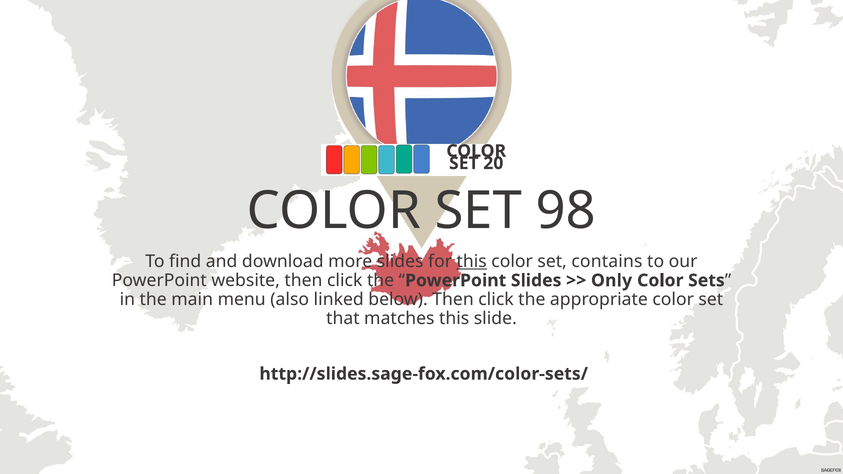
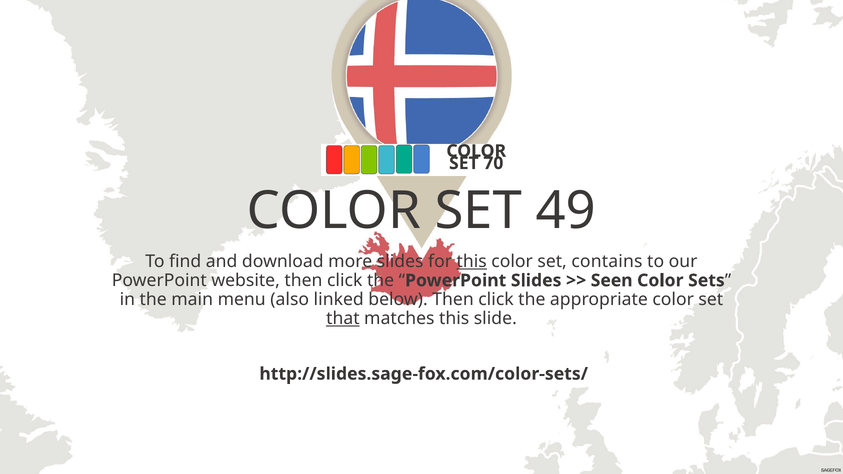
20: 20 -> 70
98: 98 -> 49
Only: Only -> Seen
that underline: none -> present
